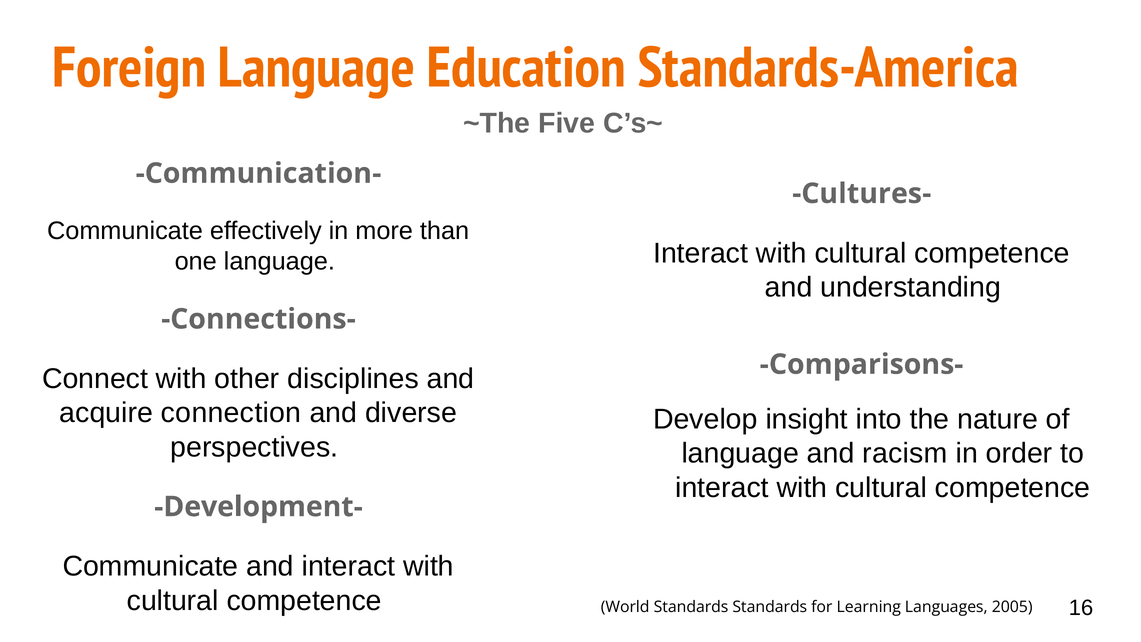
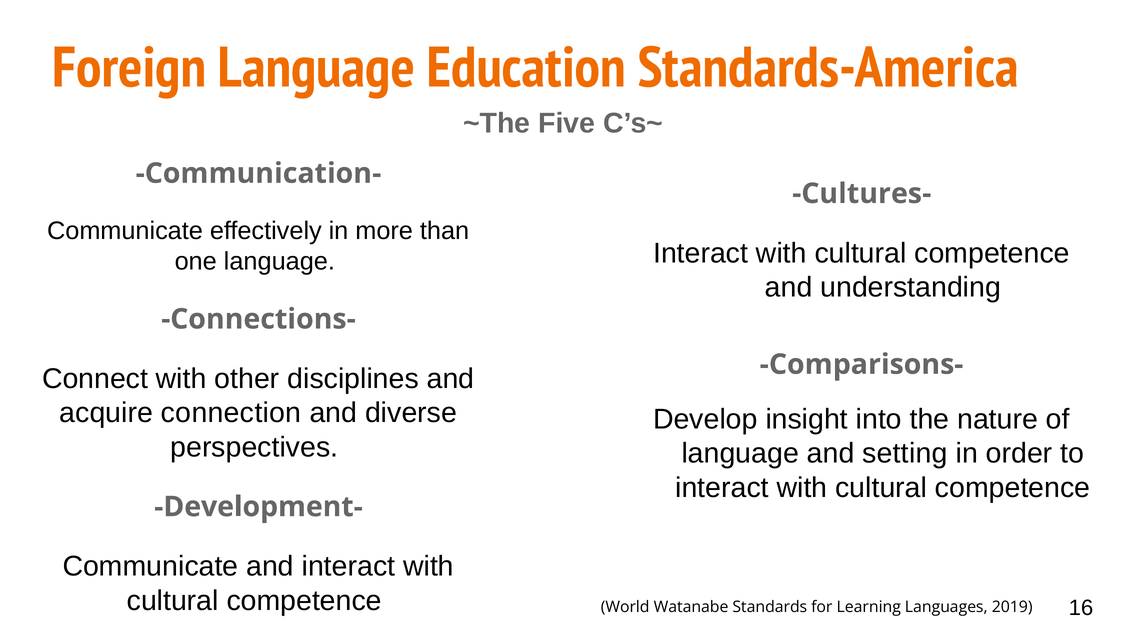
racism: racism -> setting
World Standards: Standards -> Watanabe
2005: 2005 -> 2019
